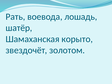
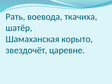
лошадь: лошадь -> ткачиха
золотом: золотом -> царевне
